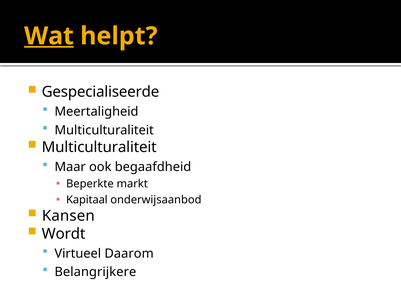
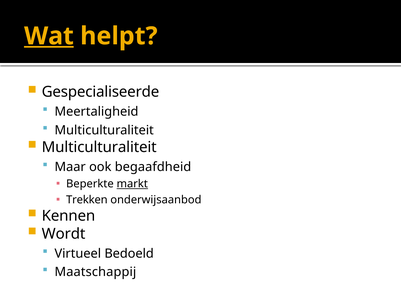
markt underline: none -> present
Kapitaal: Kapitaal -> Trekken
Kansen: Kansen -> Kennen
Daarom: Daarom -> Bedoeld
Belangrijkere: Belangrijkere -> Maatschappij
